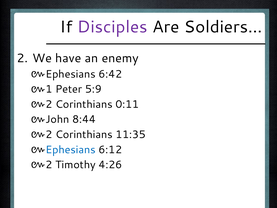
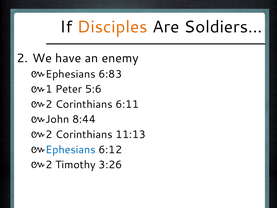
Disciples colour: purple -> orange
6:42: 6:42 -> 6:83
5:9: 5:9 -> 5:6
0:11: 0:11 -> 6:11
11:35: 11:35 -> 11:13
4:26: 4:26 -> 3:26
